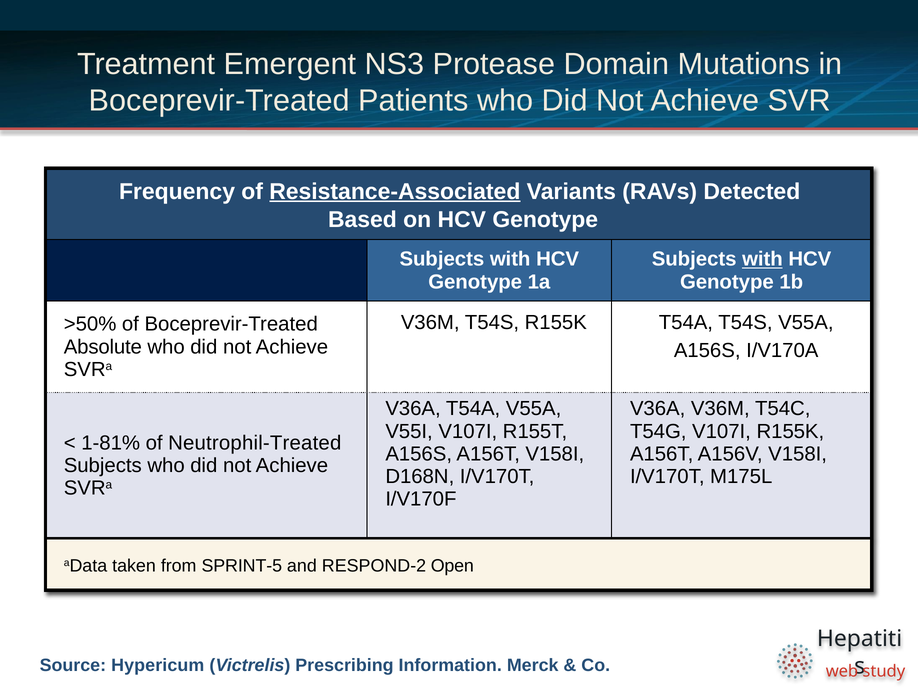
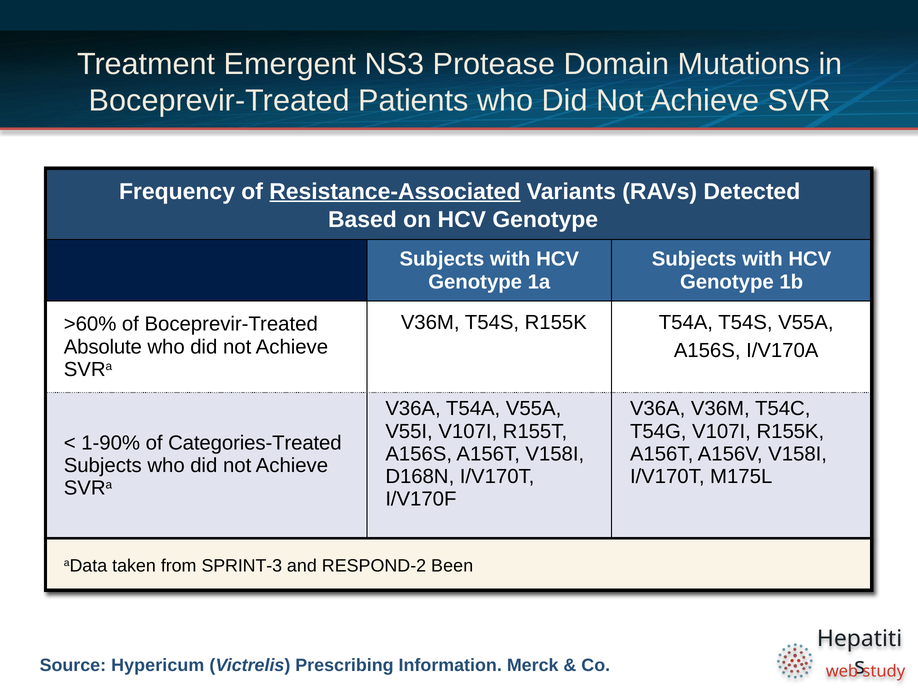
with at (762, 259) underline: present -> none
>50%: >50% -> >60%
1-81%: 1-81% -> 1-90%
Neutrophil-Treated: Neutrophil-Treated -> Categories-Treated
SPRINT-5: SPRINT-5 -> SPRINT-3
Open: Open -> Been
